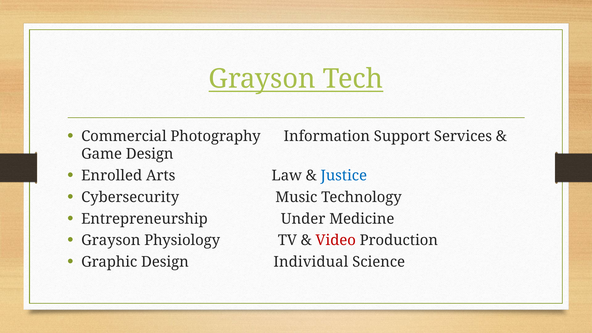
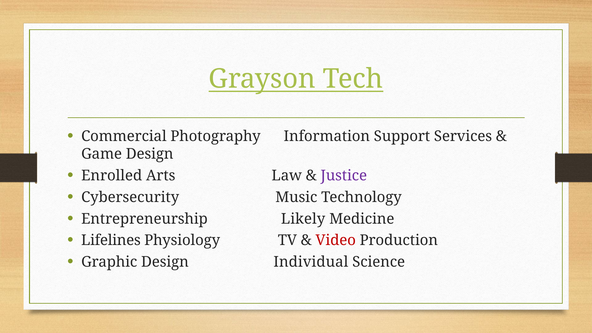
Justice colour: blue -> purple
Under: Under -> Likely
Grayson at (111, 240): Grayson -> Lifelines
